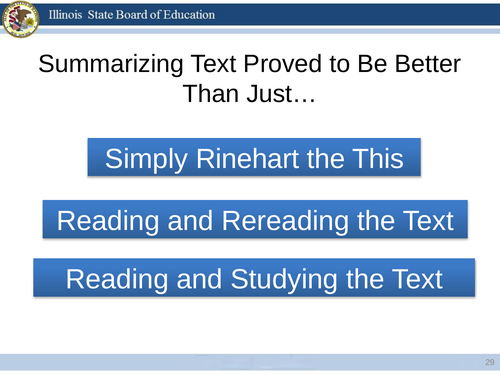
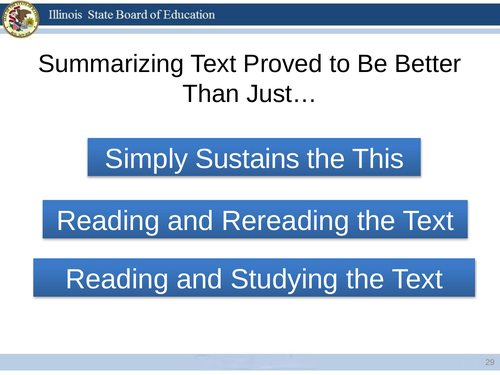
Rinehart: Rinehart -> Sustains
